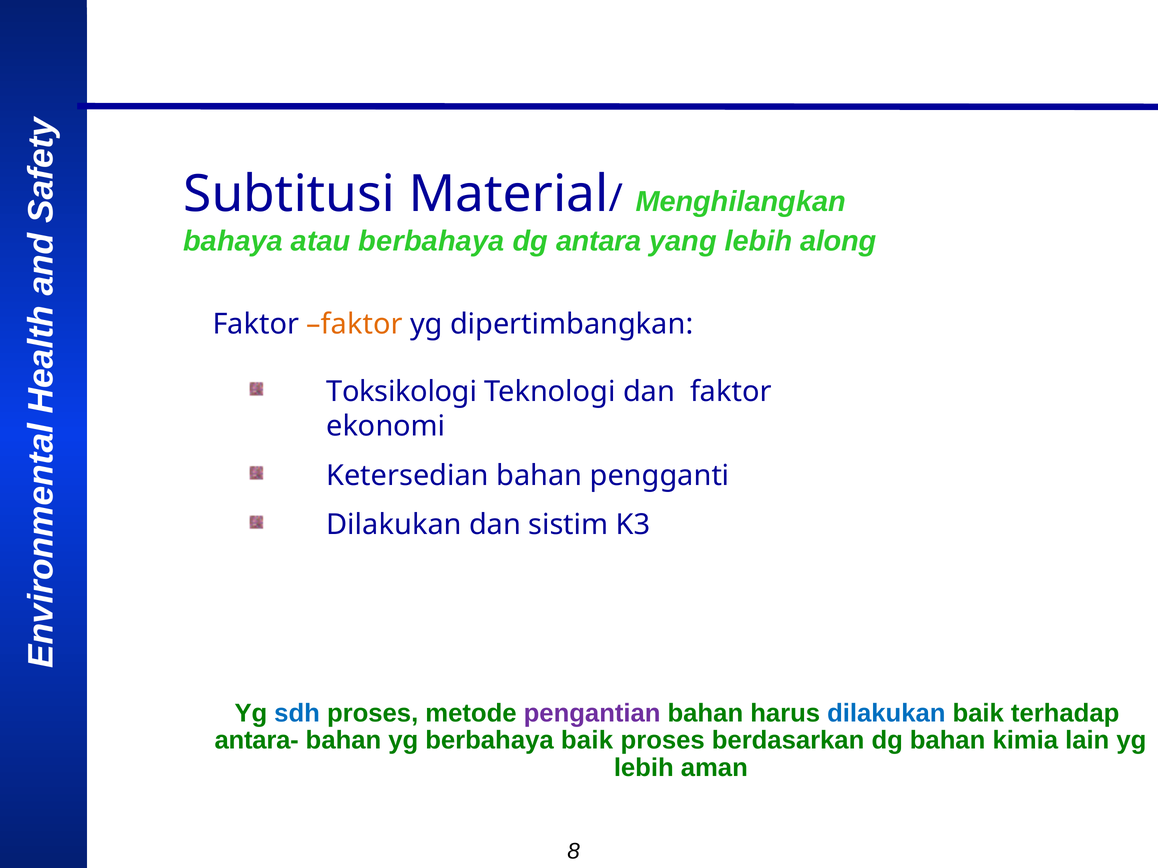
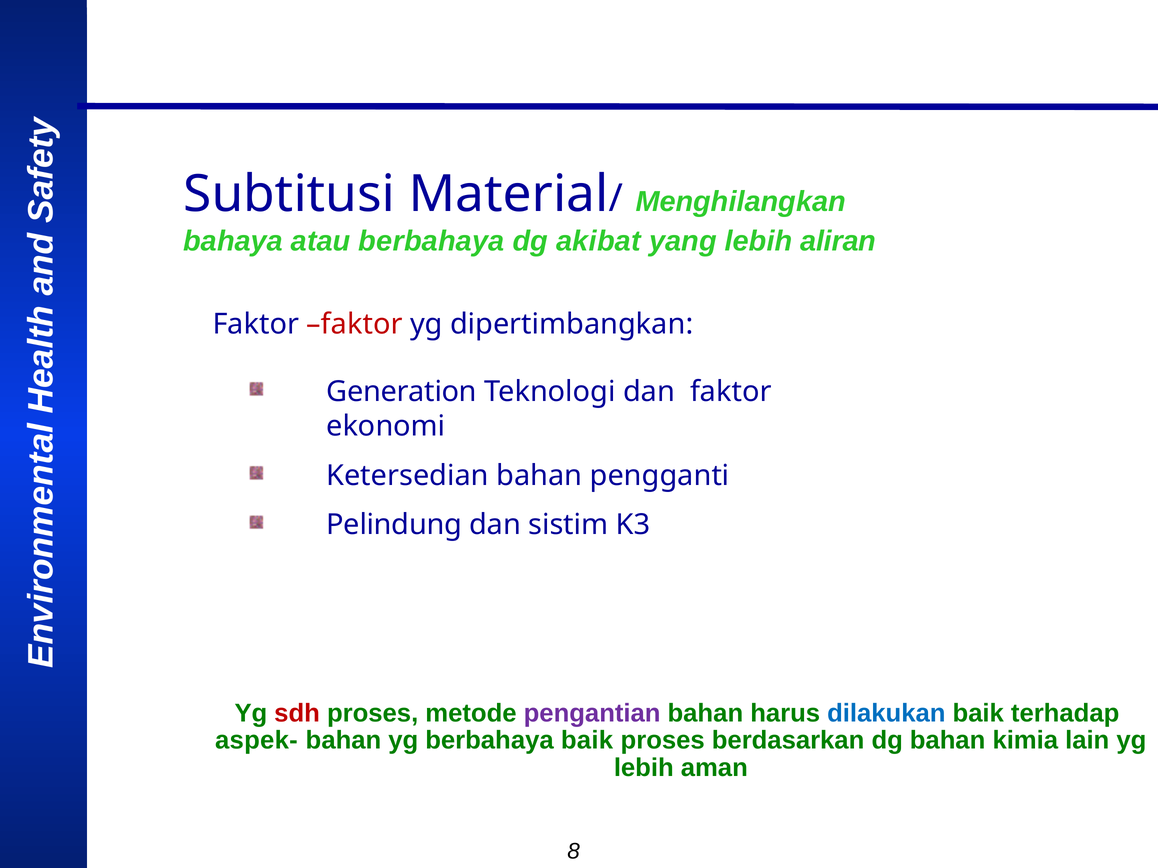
antara: antara -> akibat
along: along -> aliran
faktor at (354, 324) colour: orange -> red
Toksikologi: Toksikologi -> Generation
Dilakukan at (394, 525): Dilakukan -> Pelindung
sdh colour: blue -> red
antara-: antara- -> aspek-
